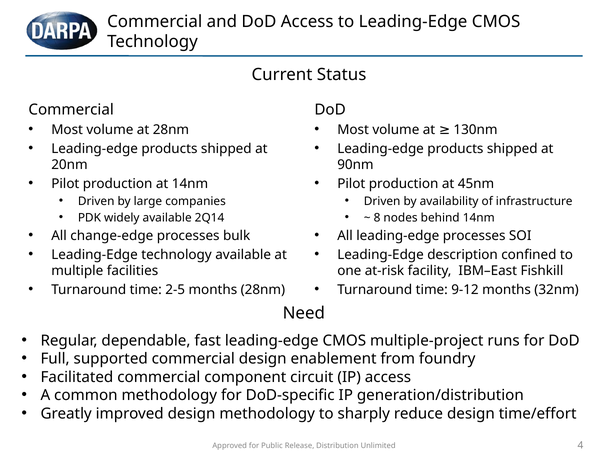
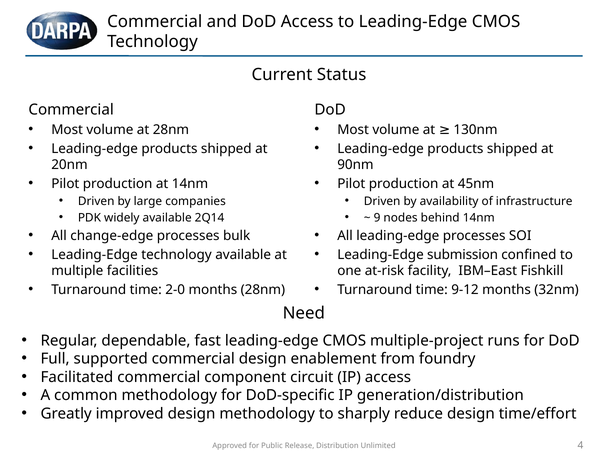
8: 8 -> 9
description: description -> submission
2-5: 2-5 -> 2-0
